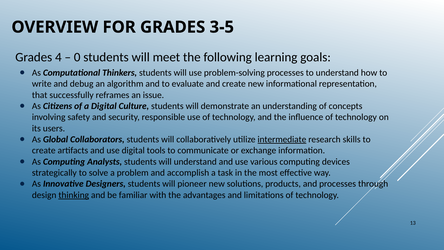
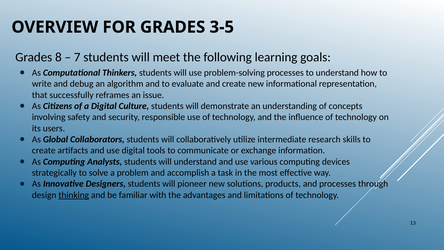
4: 4 -> 8
0: 0 -> 7
intermediate underline: present -> none
